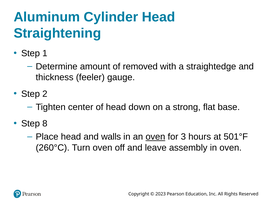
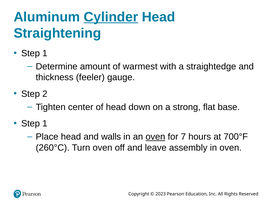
Cylinder underline: none -> present
removed: removed -> warmest
8 at (45, 124): 8 -> 1
3: 3 -> 7
501°F: 501°F -> 700°F
